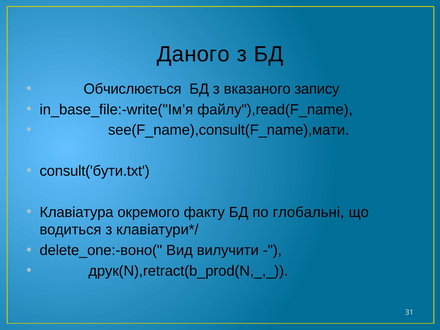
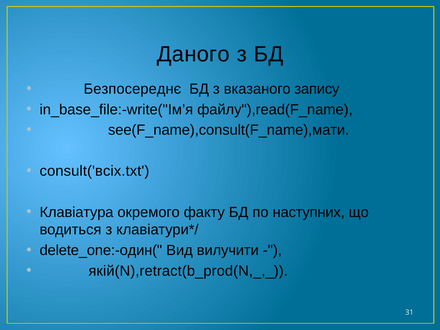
Обчислюється: Обчислюється -> Безпосереднє
consult('бути.txt: consult('бути.txt -> consult('всіх.txt
глобальні: глобальні -> наступних
delete_one:-воно(: delete_one:-воно( -> delete_one:-один(
друк(N),retract(b_prod(N,_,_: друк(N),retract(b_prod(N,_,_ -> якій(N),retract(b_prod(N,_,_
